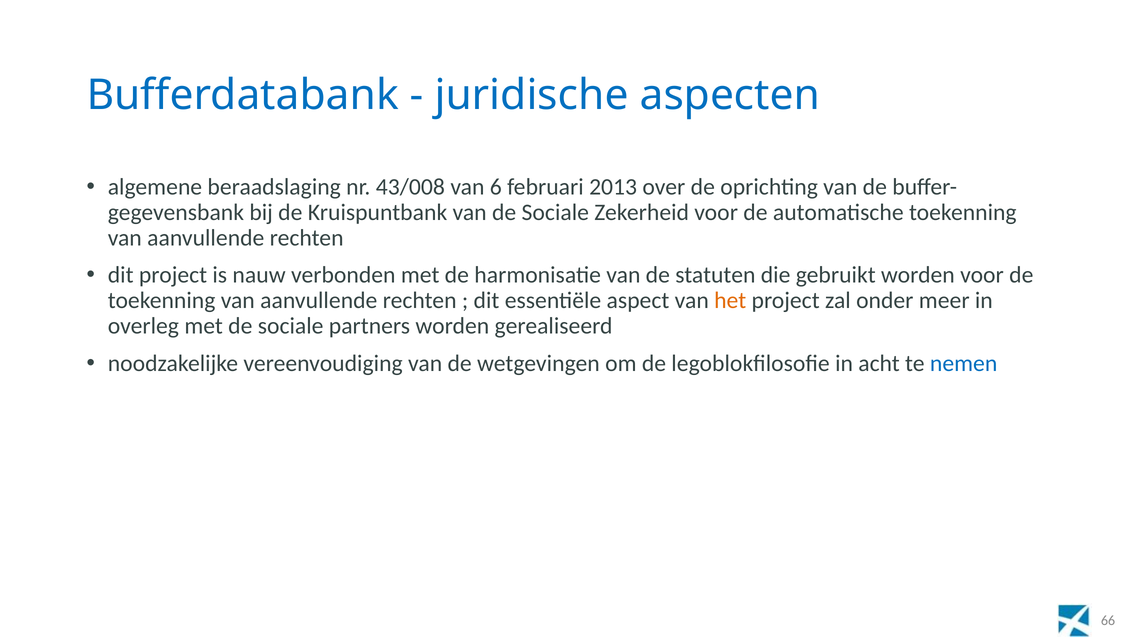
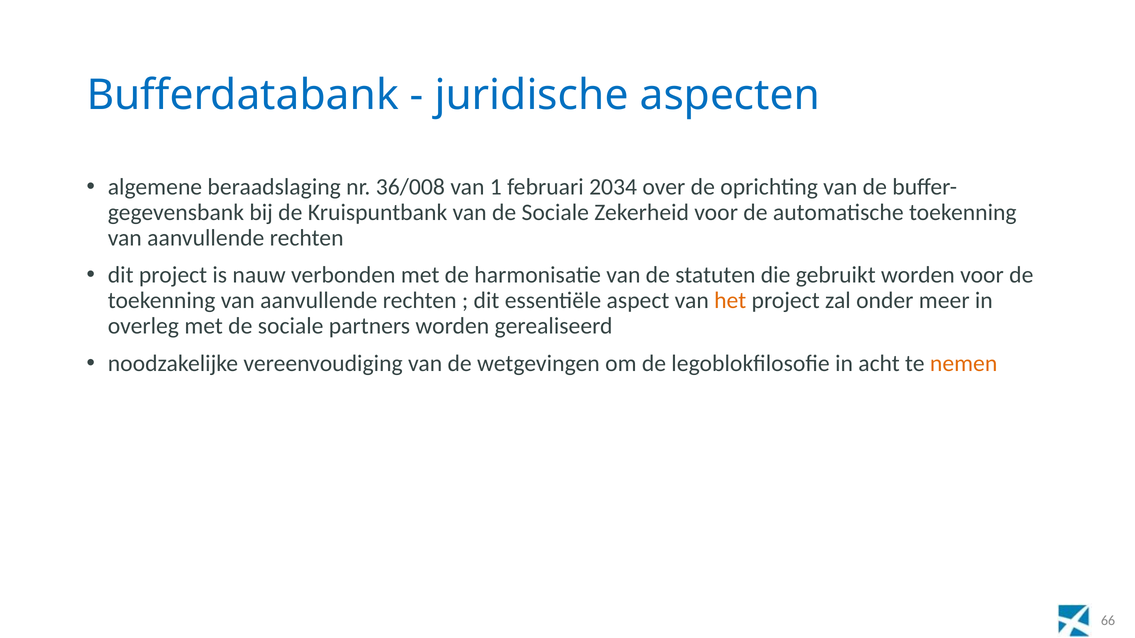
43/008: 43/008 -> 36/008
6: 6 -> 1
2013: 2013 -> 2034
nemen colour: blue -> orange
